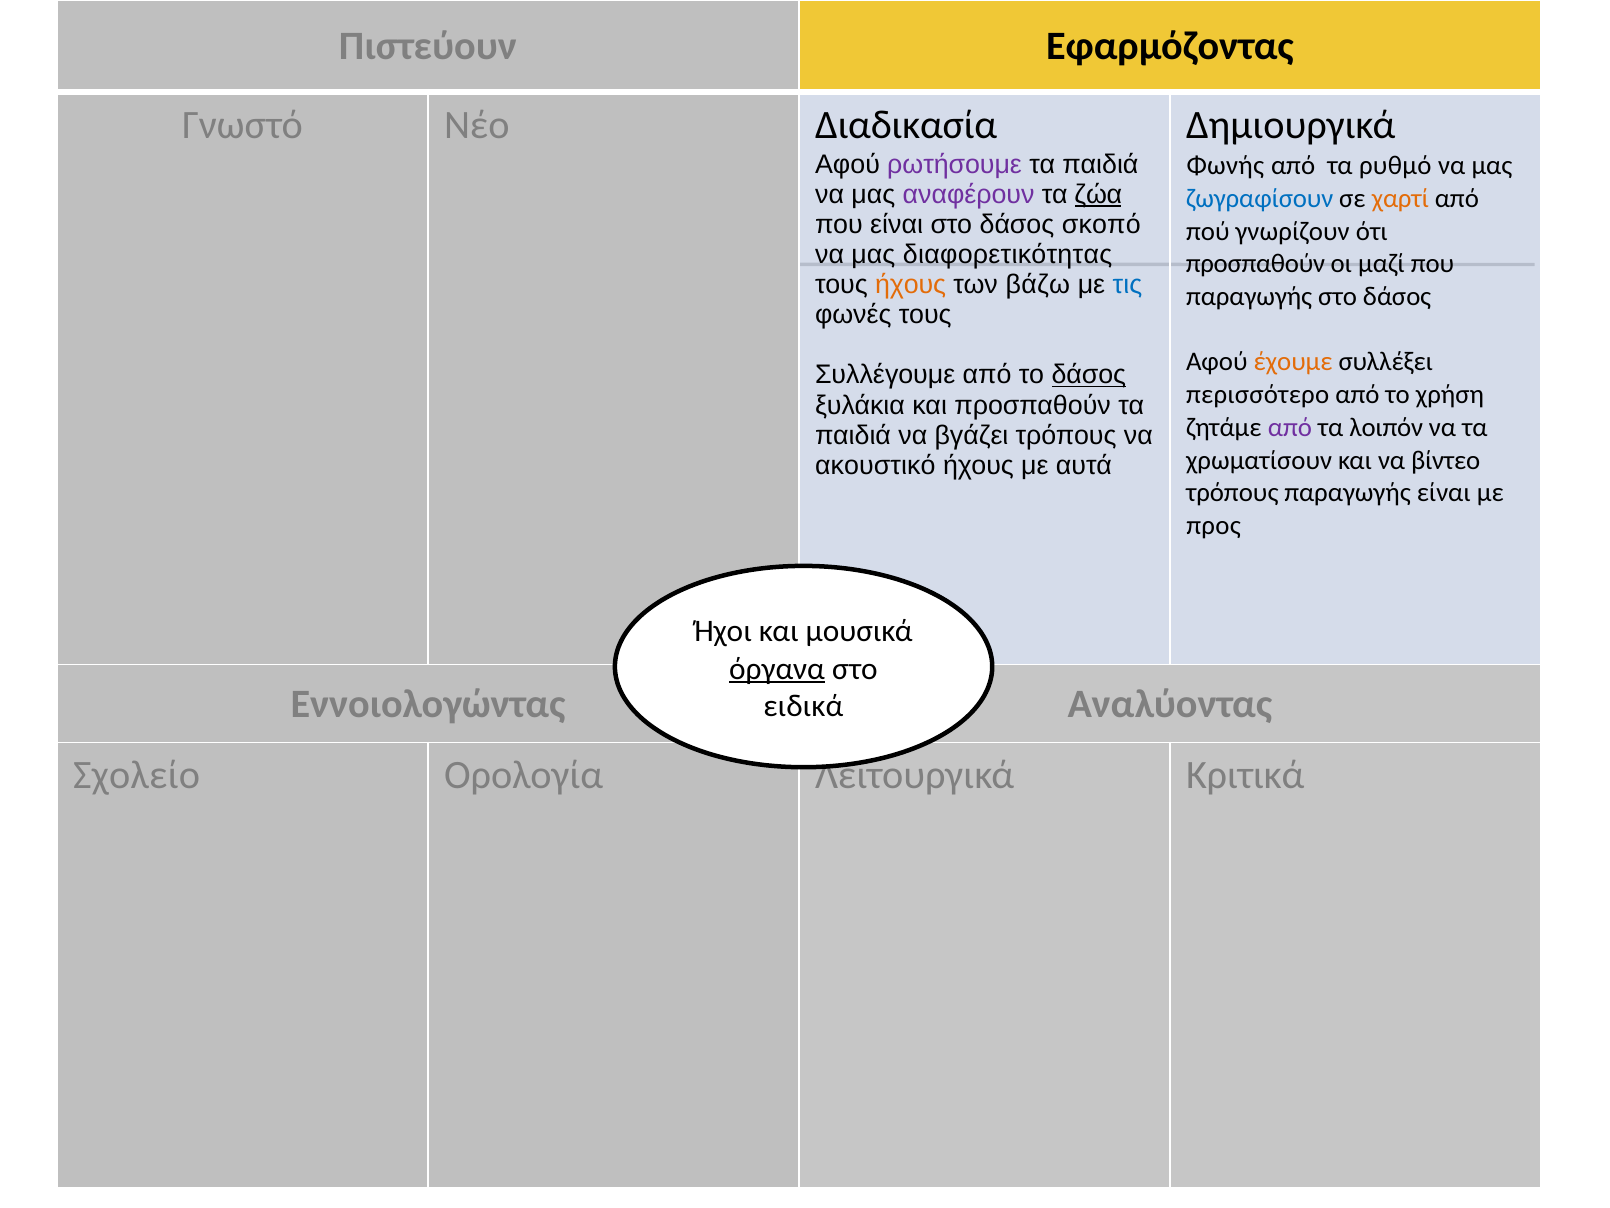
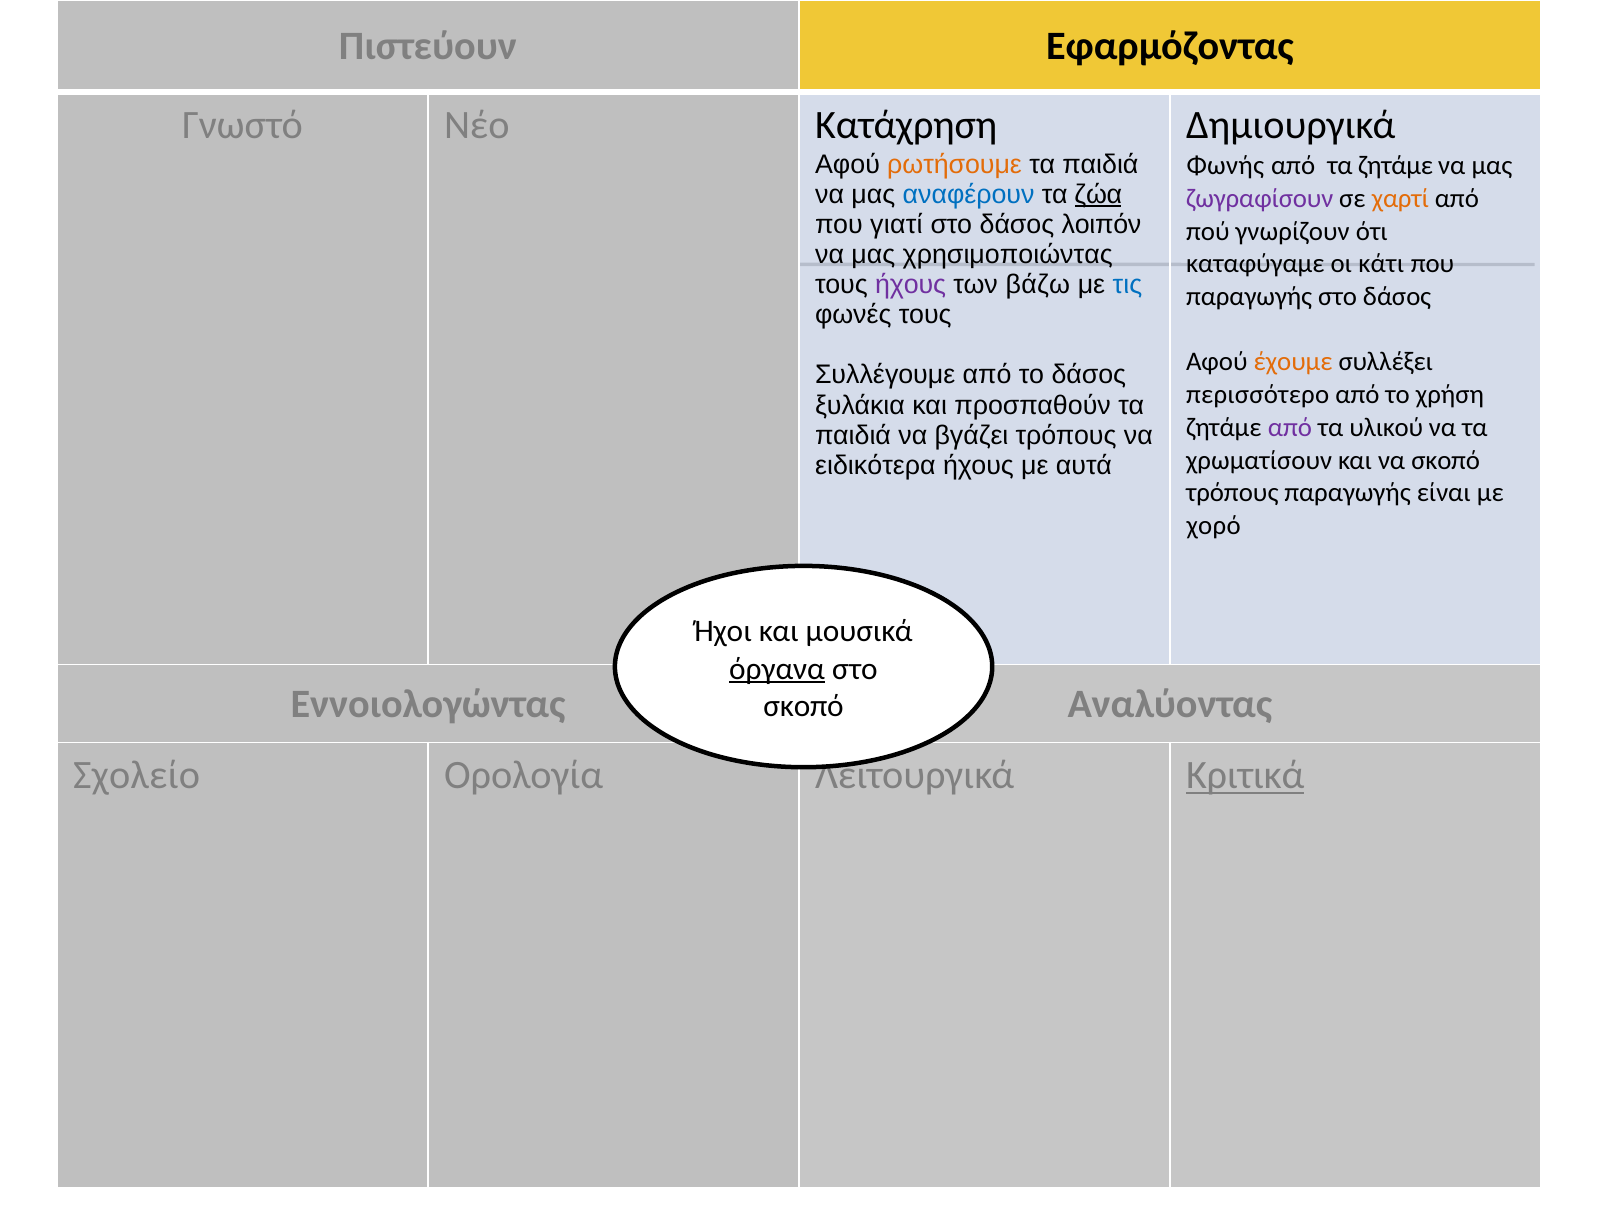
Διαδικασία: Διαδικασία -> Κατάχρηση
ρωτήσουμε colour: purple -> orange
τα ρυθμό: ρυθμό -> ζητάμε
αναφέρουν colour: purple -> blue
ζωγραφίσουν colour: blue -> purple
που είναι: είναι -> γιατί
σκοπό: σκοπό -> λοιπόν
διαφορετικότητας: διαφορετικότητας -> χρησιμοποιώντας
προσπαθούν at (1255, 264): προσπαθούν -> καταφύγαμε
μαζί: μαζί -> κάτι
ήχους at (911, 285) colour: orange -> purple
δάσος at (1089, 375) underline: present -> none
λοιπόν: λοιπόν -> υλικού
να βίντεο: βίντεο -> σκοπό
ακουστικό: ακουστικό -> ειδικότερα
προς: προς -> χορό
ειδικά at (803, 706): ειδικά -> σκοπό
Κριτικά underline: none -> present
